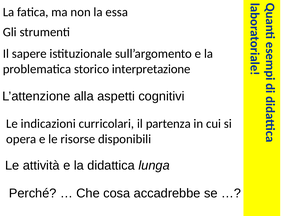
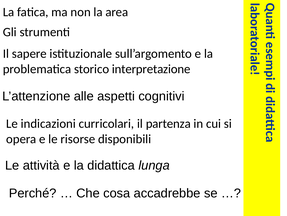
essa: essa -> area
alla: alla -> alle
